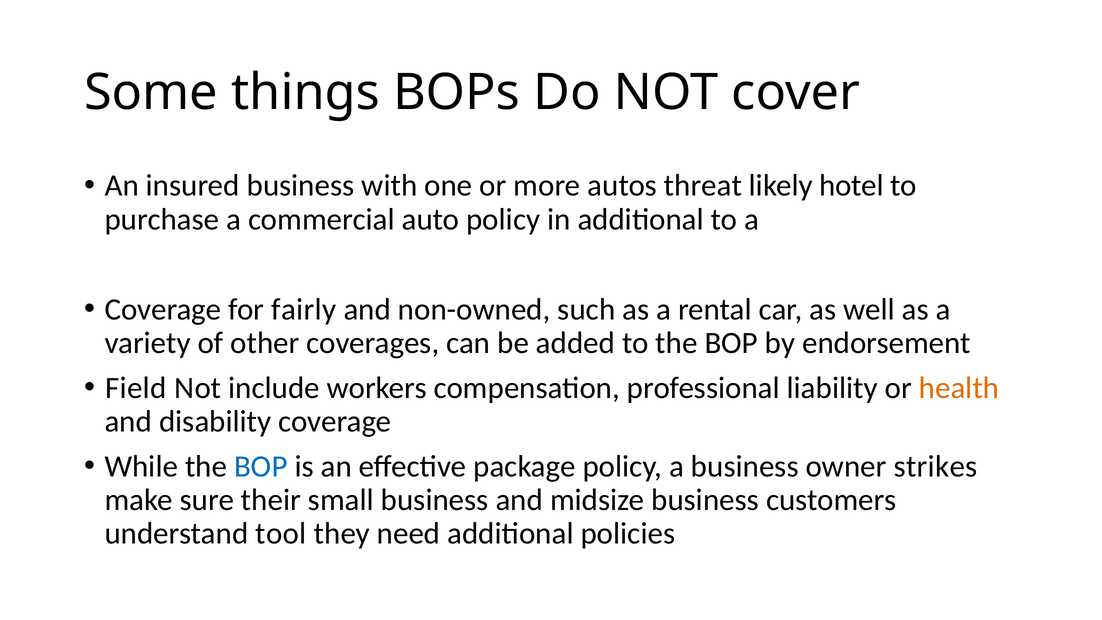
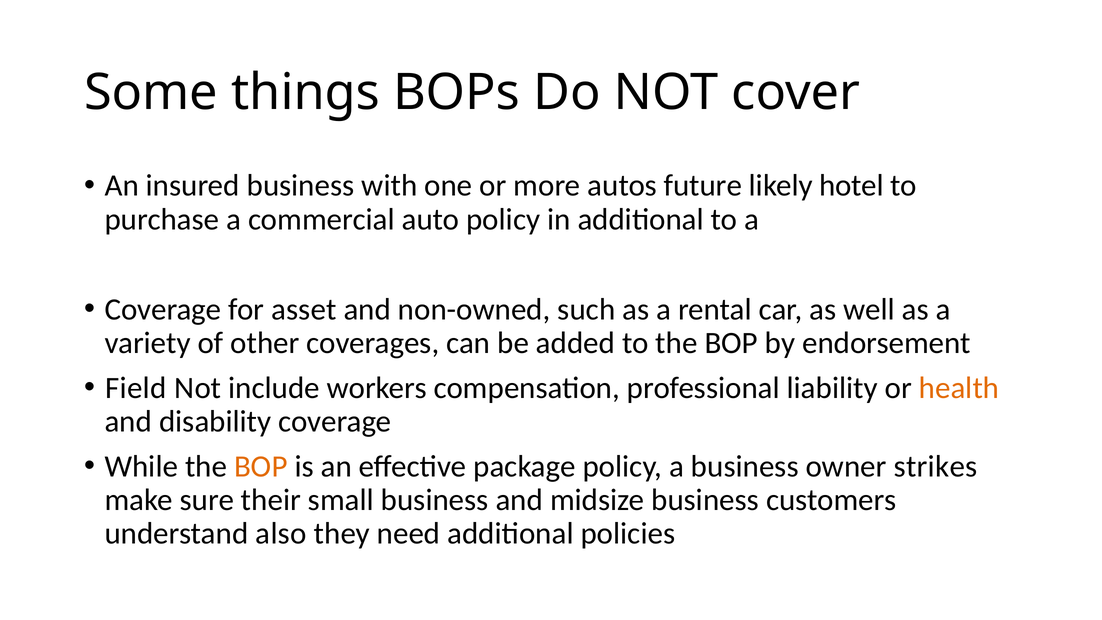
threat: threat -> future
fairly: fairly -> asset
BOP at (261, 466) colour: blue -> orange
tool: tool -> also
